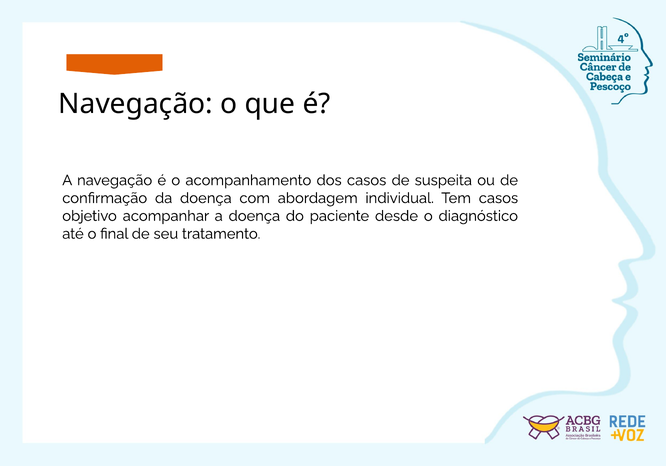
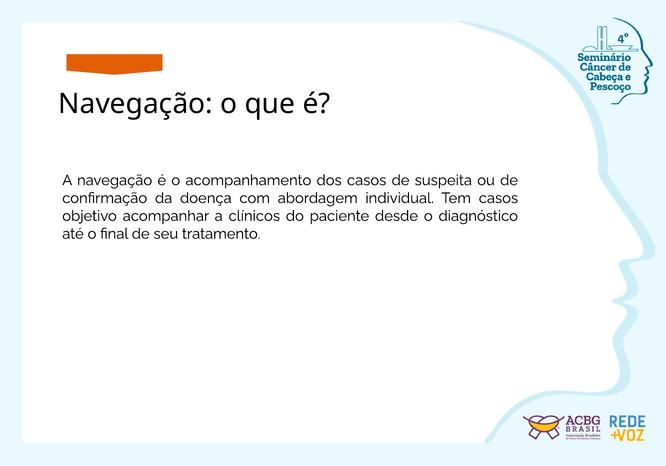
a doença: doença -> clínicos
